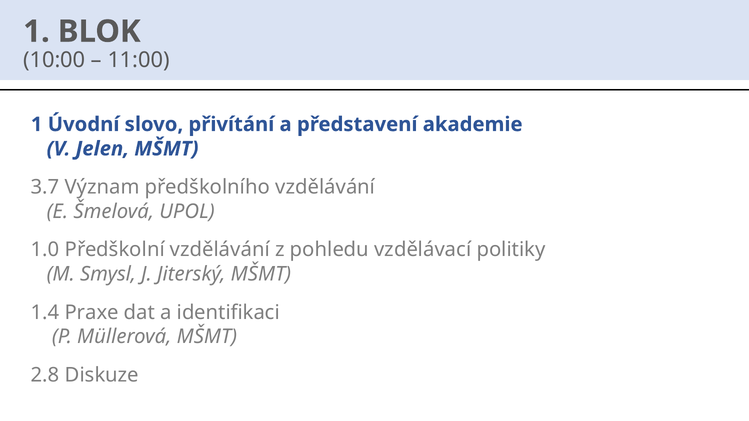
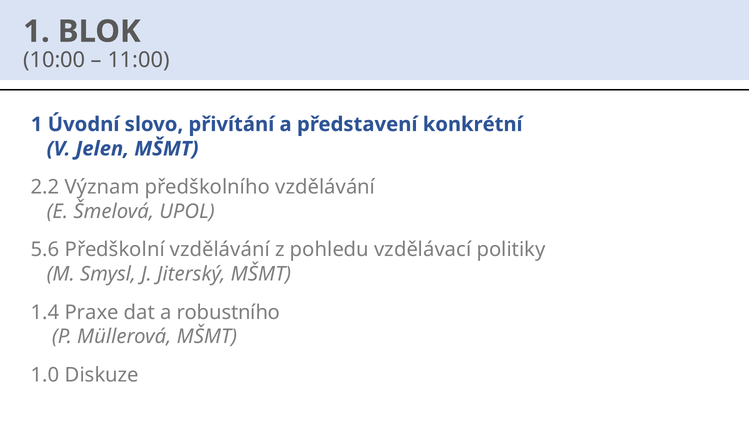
akademie: akademie -> konkrétní
3.7: 3.7 -> 2.2
1.0: 1.0 -> 5.6
identifikaci: identifikaci -> robustního
2.8: 2.8 -> 1.0
